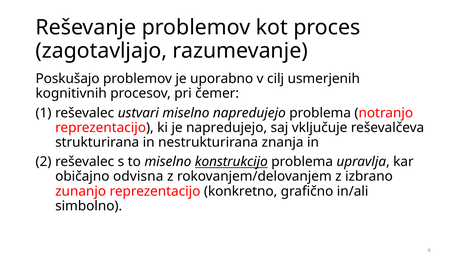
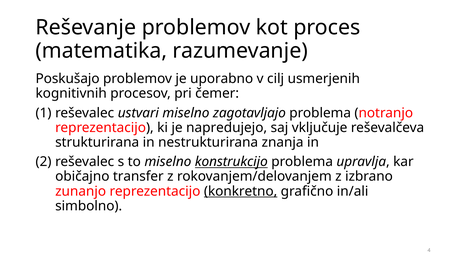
zagotavljajo: zagotavljajo -> matematika
miselno napredujejo: napredujejo -> zagotavljajo
odvisna: odvisna -> transfer
konkretno underline: none -> present
